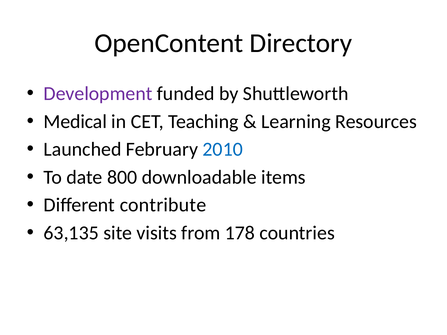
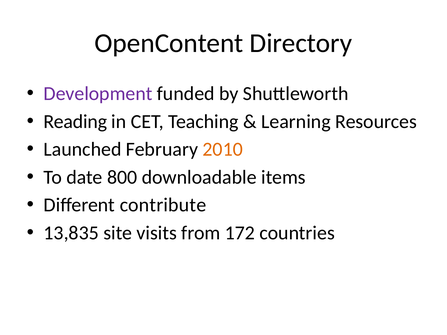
Medical: Medical -> Reading
2010 colour: blue -> orange
63,135: 63,135 -> 13,835
178: 178 -> 172
